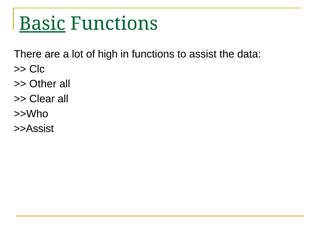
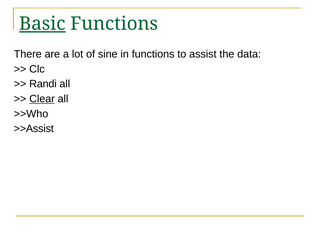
high: high -> sine
Other: Other -> Randi
Clear underline: none -> present
